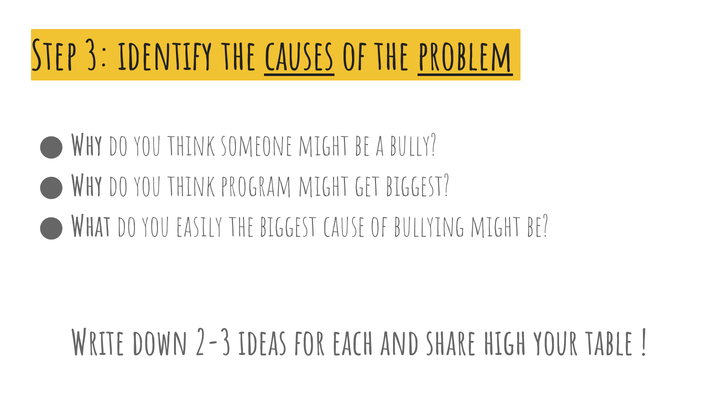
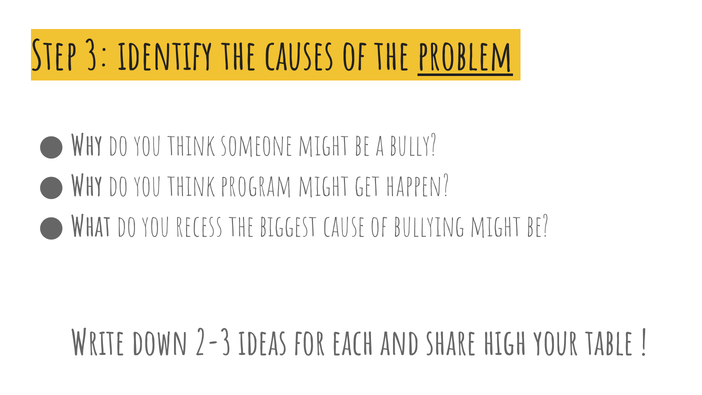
causes underline: present -> none
get biggest: biggest -> happen
easily: easily -> recess
